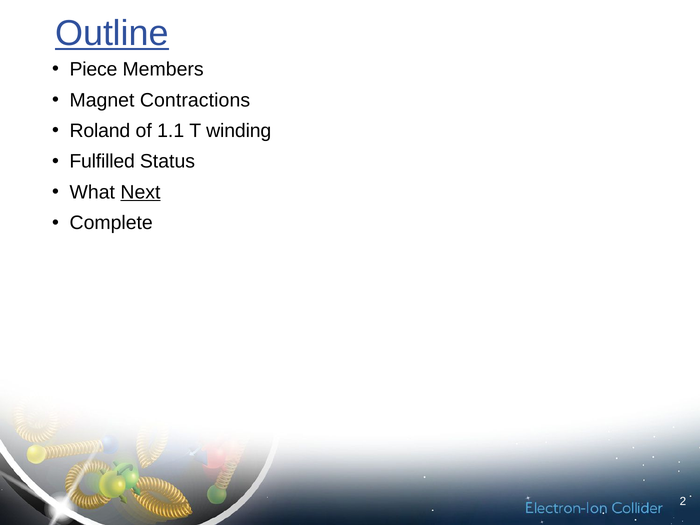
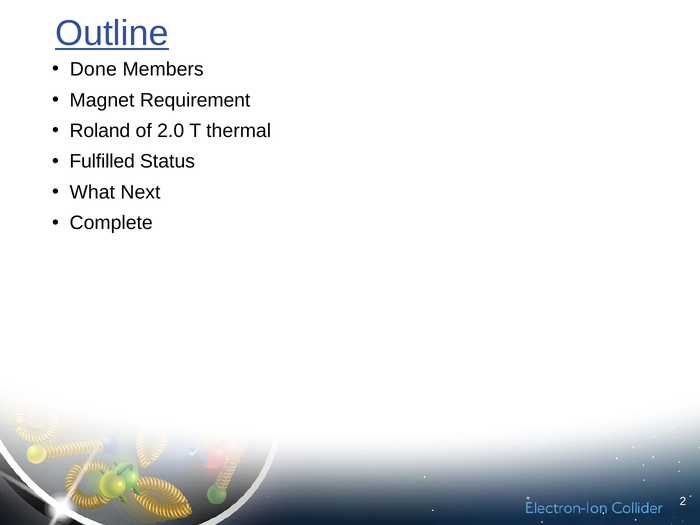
Piece: Piece -> Done
Contractions: Contractions -> Requirement
1.1: 1.1 -> 2.0
winding: winding -> thermal
Next underline: present -> none
